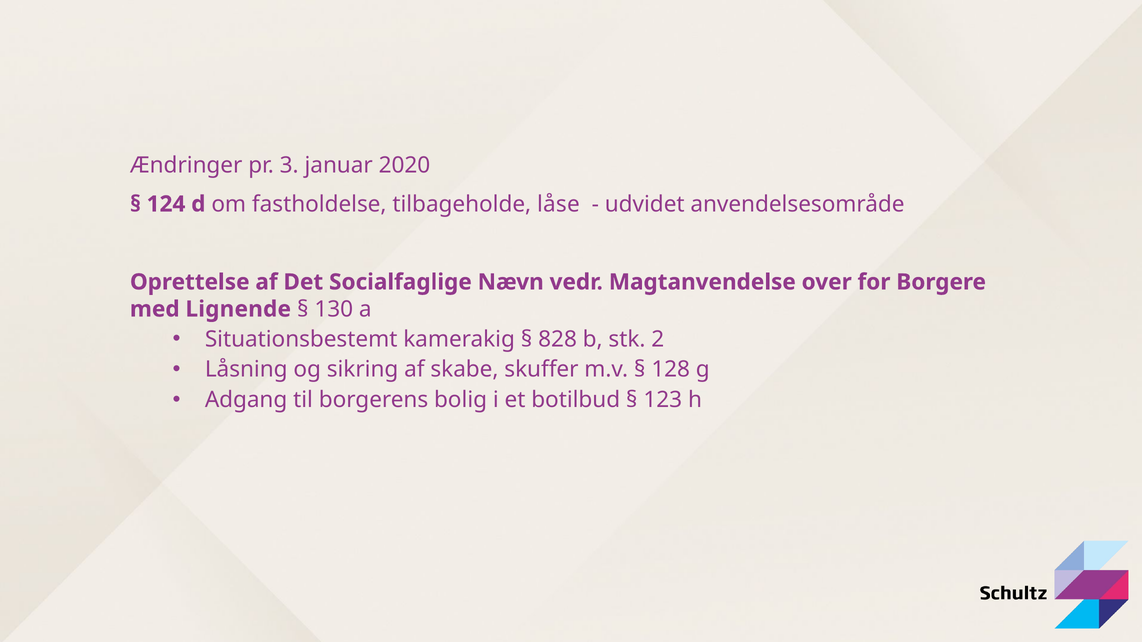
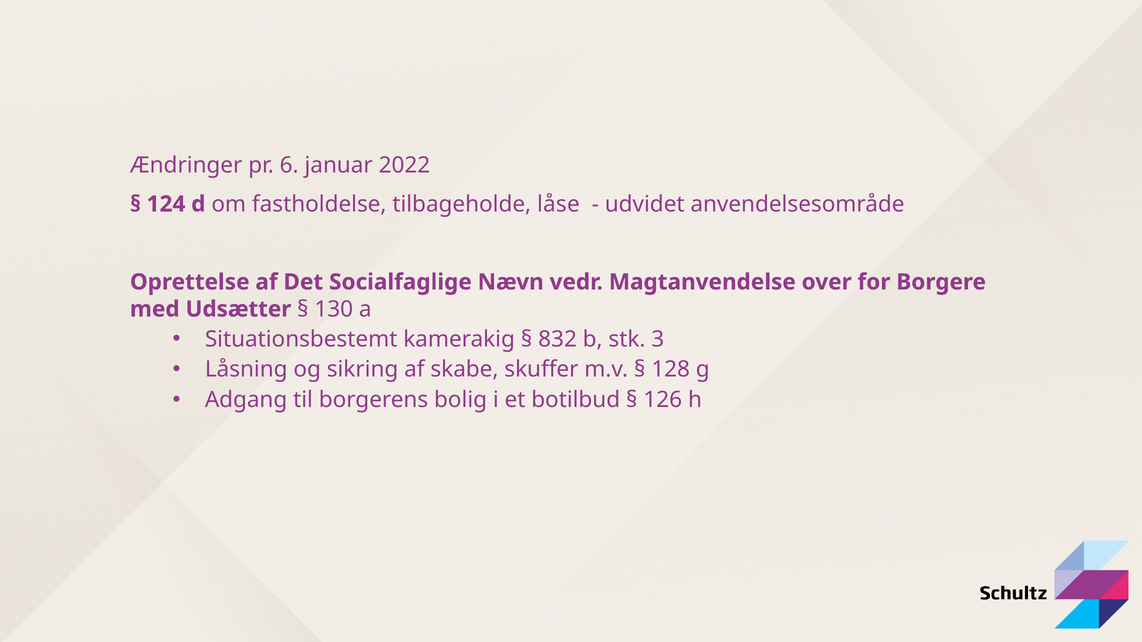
3: 3 -> 6
2020: 2020 -> 2022
Lignende: Lignende -> Udsætter
828: 828 -> 832
2: 2 -> 3
123: 123 -> 126
